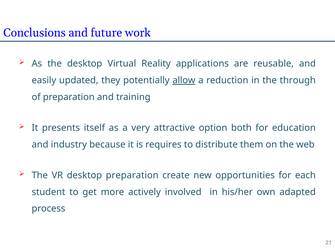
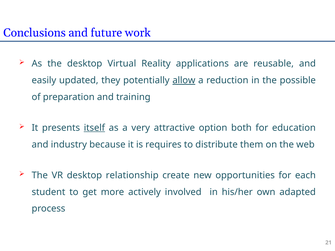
through: through -> possible
itself underline: none -> present
desktop preparation: preparation -> relationship
